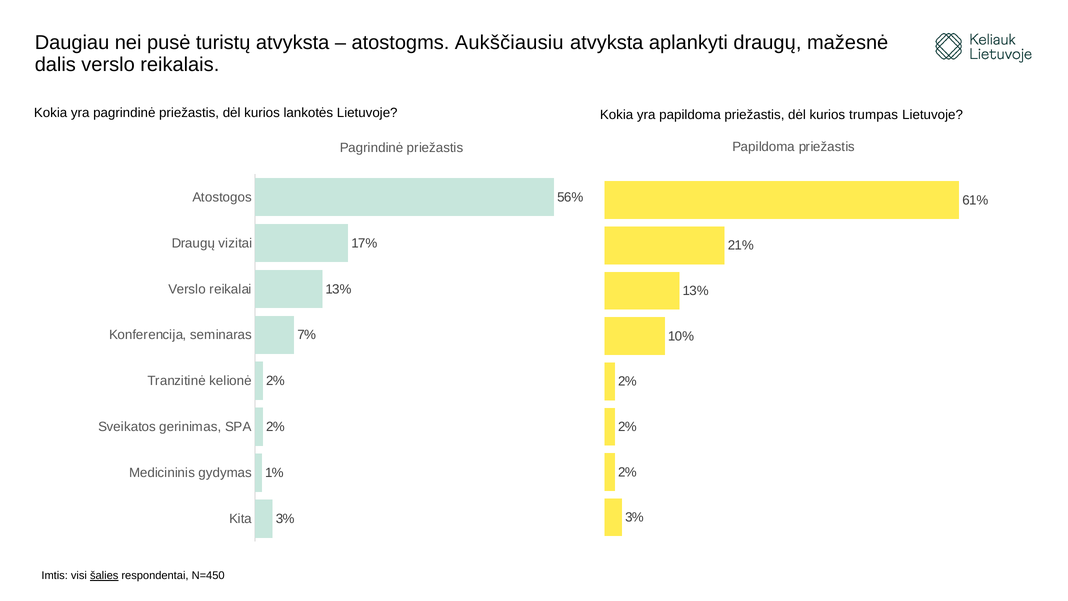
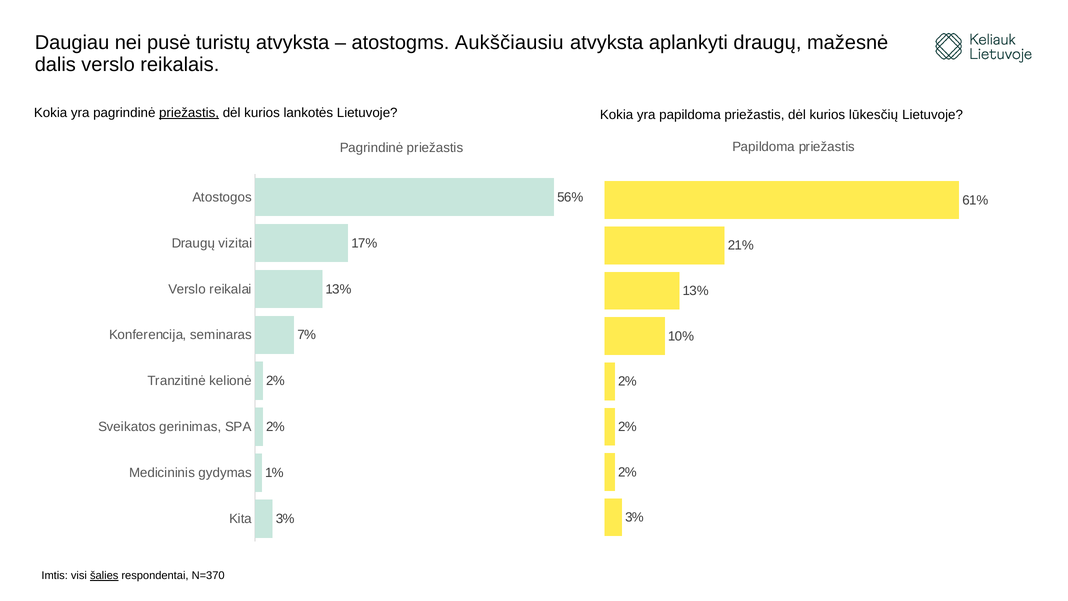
priežastis at (189, 113) underline: none -> present
trumpas: trumpas -> lūkesčių
N=450: N=450 -> N=370
